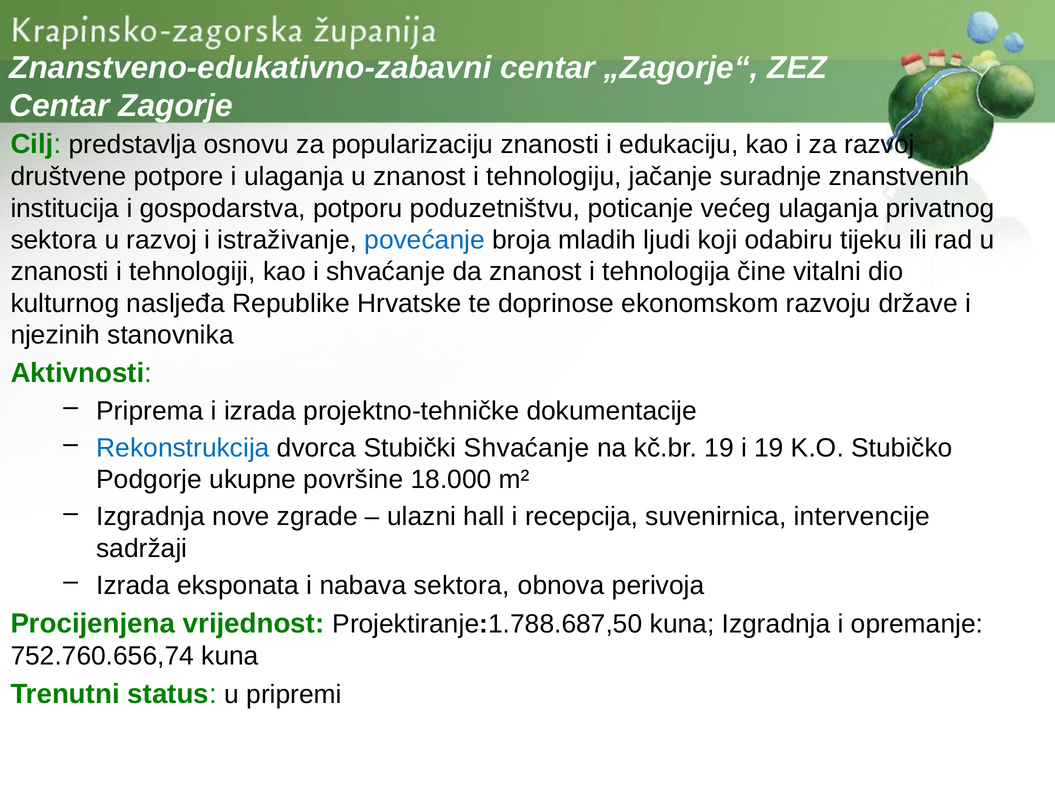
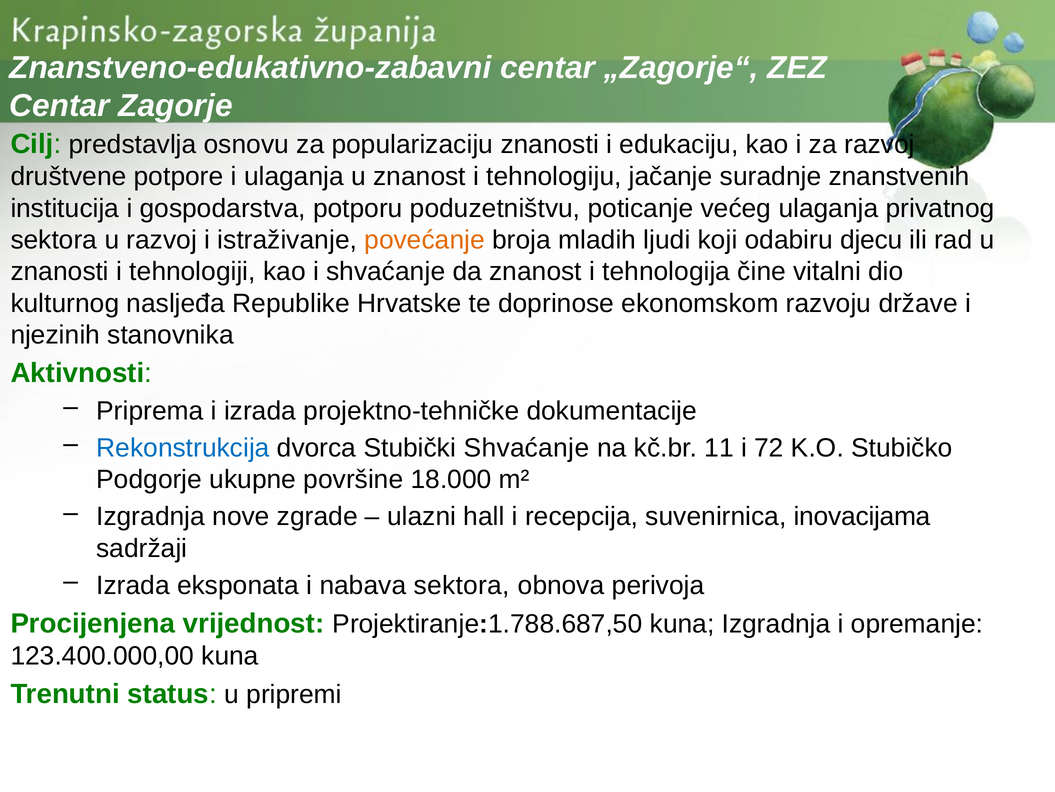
povećanje colour: blue -> orange
tijeku: tijeku -> djecu
kč.br 19: 19 -> 11
i 19: 19 -> 72
intervencije: intervencije -> inovacijama
752.760.656,74: 752.760.656,74 -> 123.400.000,00
